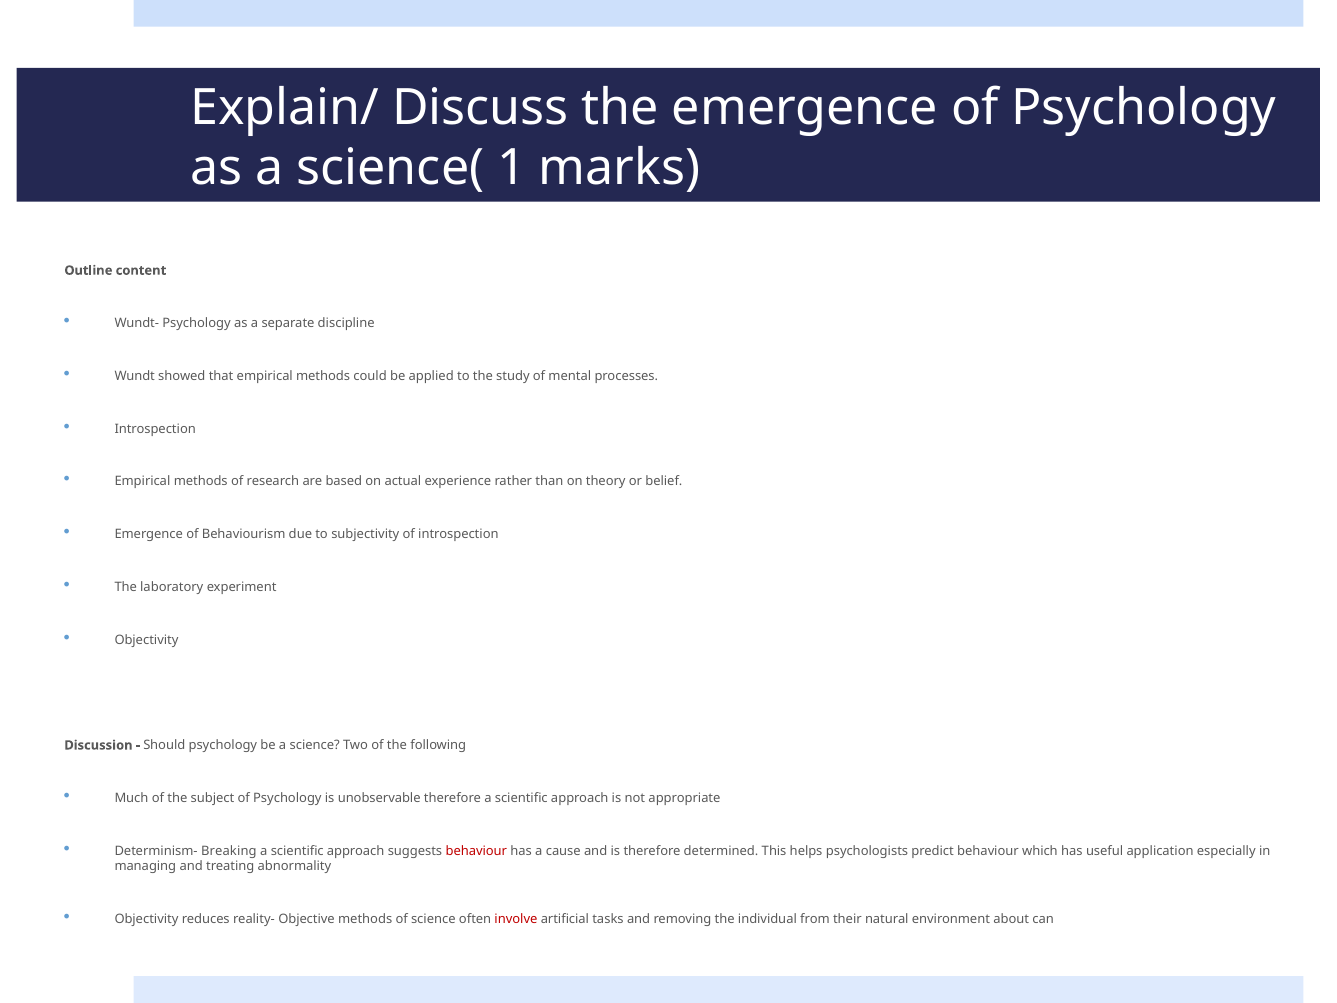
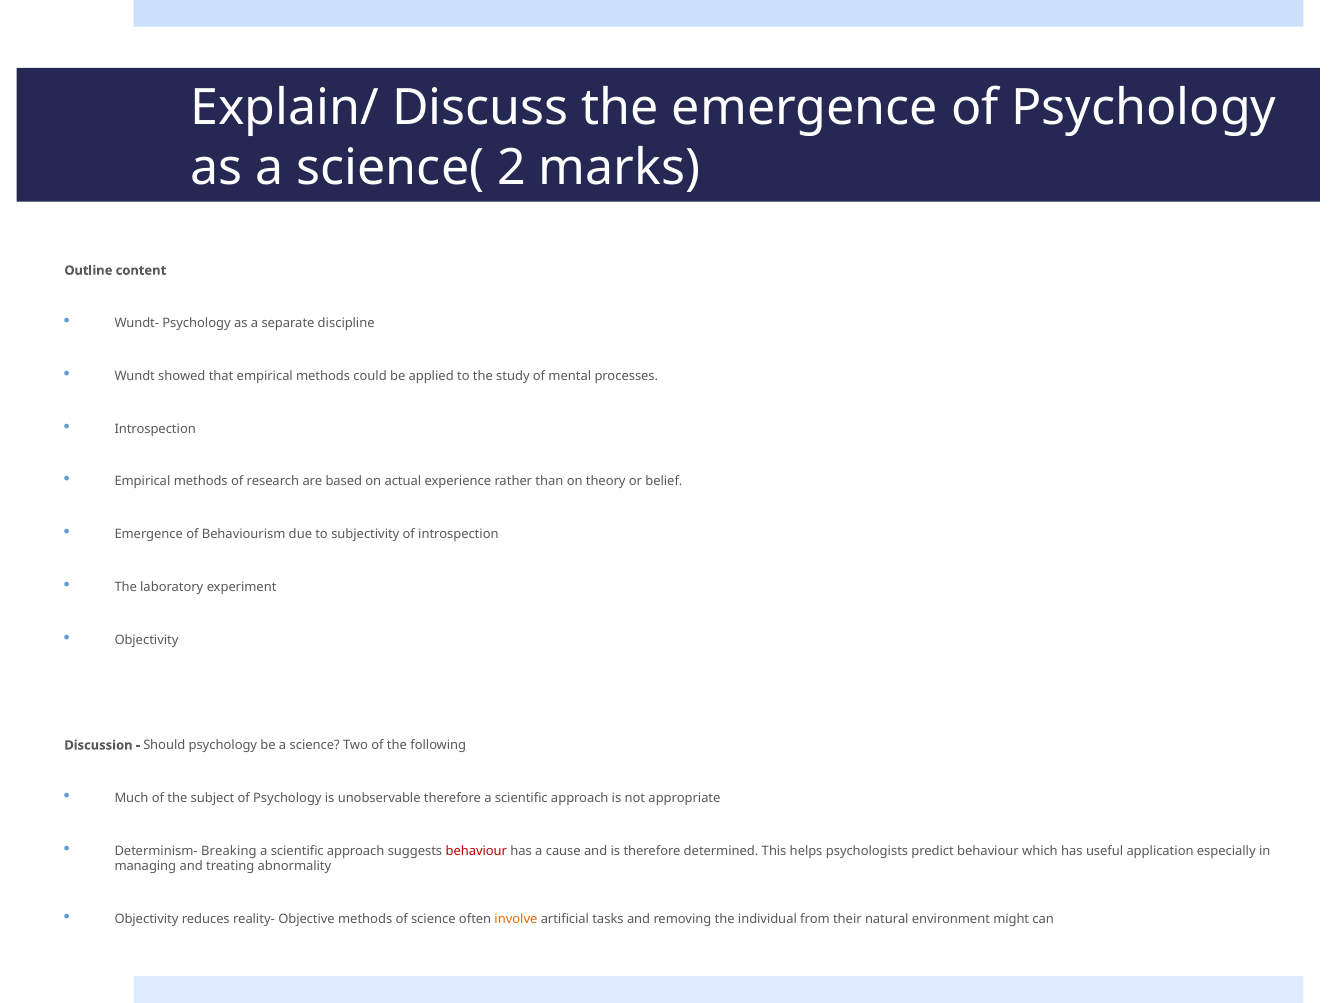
1: 1 -> 2
involve colour: red -> orange
about: about -> might
